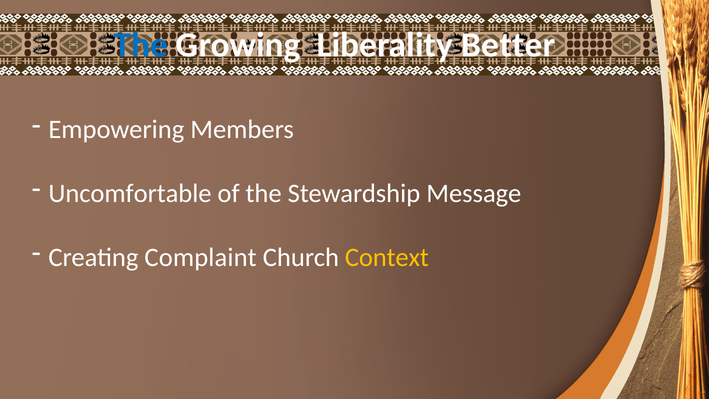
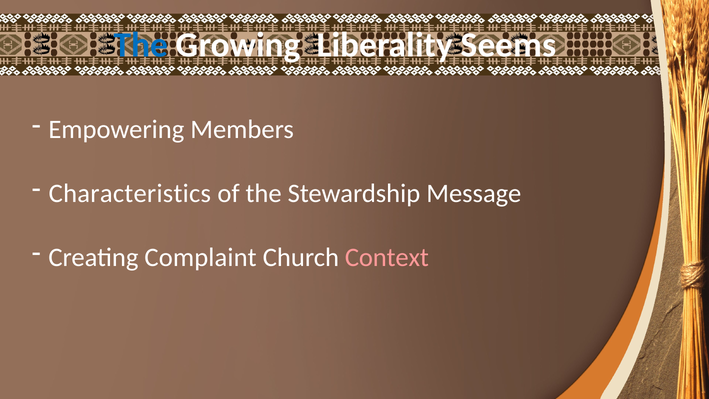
Better: Better -> Seems
Uncomfortable: Uncomfortable -> Characteristics
Context colour: yellow -> pink
